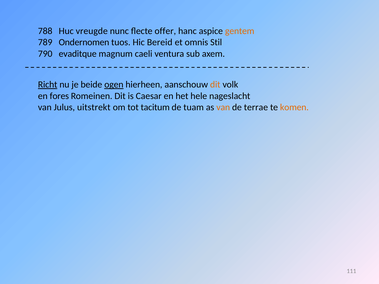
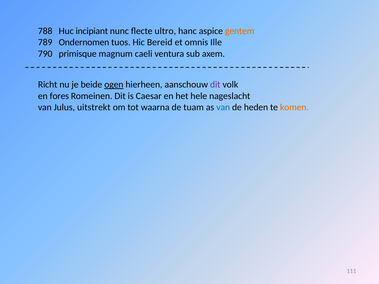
vreugde: vreugde -> incipiant
offer: offer -> ultro
Stil: Stil -> Ille
evaditque: evaditque -> primisque
Richt underline: present -> none
dit at (215, 85) colour: orange -> purple
tacitum: tacitum -> waarna
van at (223, 107) colour: orange -> blue
terrae: terrae -> heden
